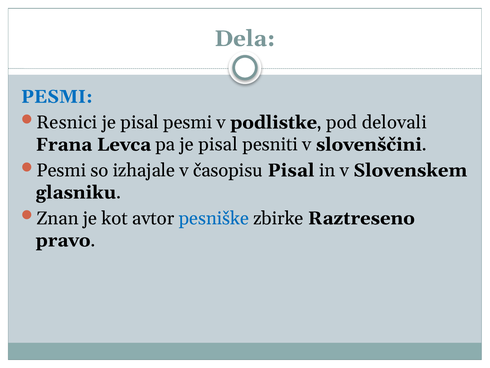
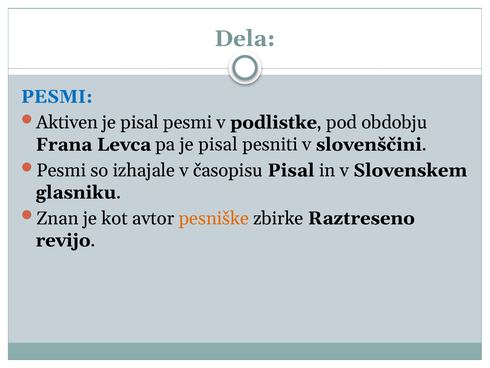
Resnici: Resnici -> Aktiven
delovali: delovali -> obdobju
pesniške colour: blue -> orange
pravo: pravo -> revijo
